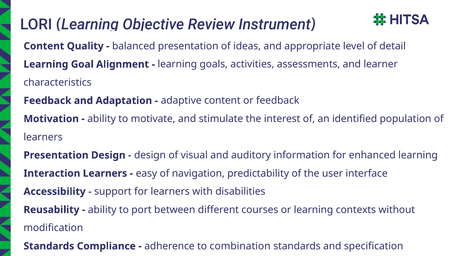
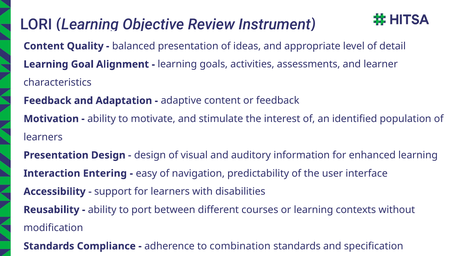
Interaction Learners: Learners -> Entering
